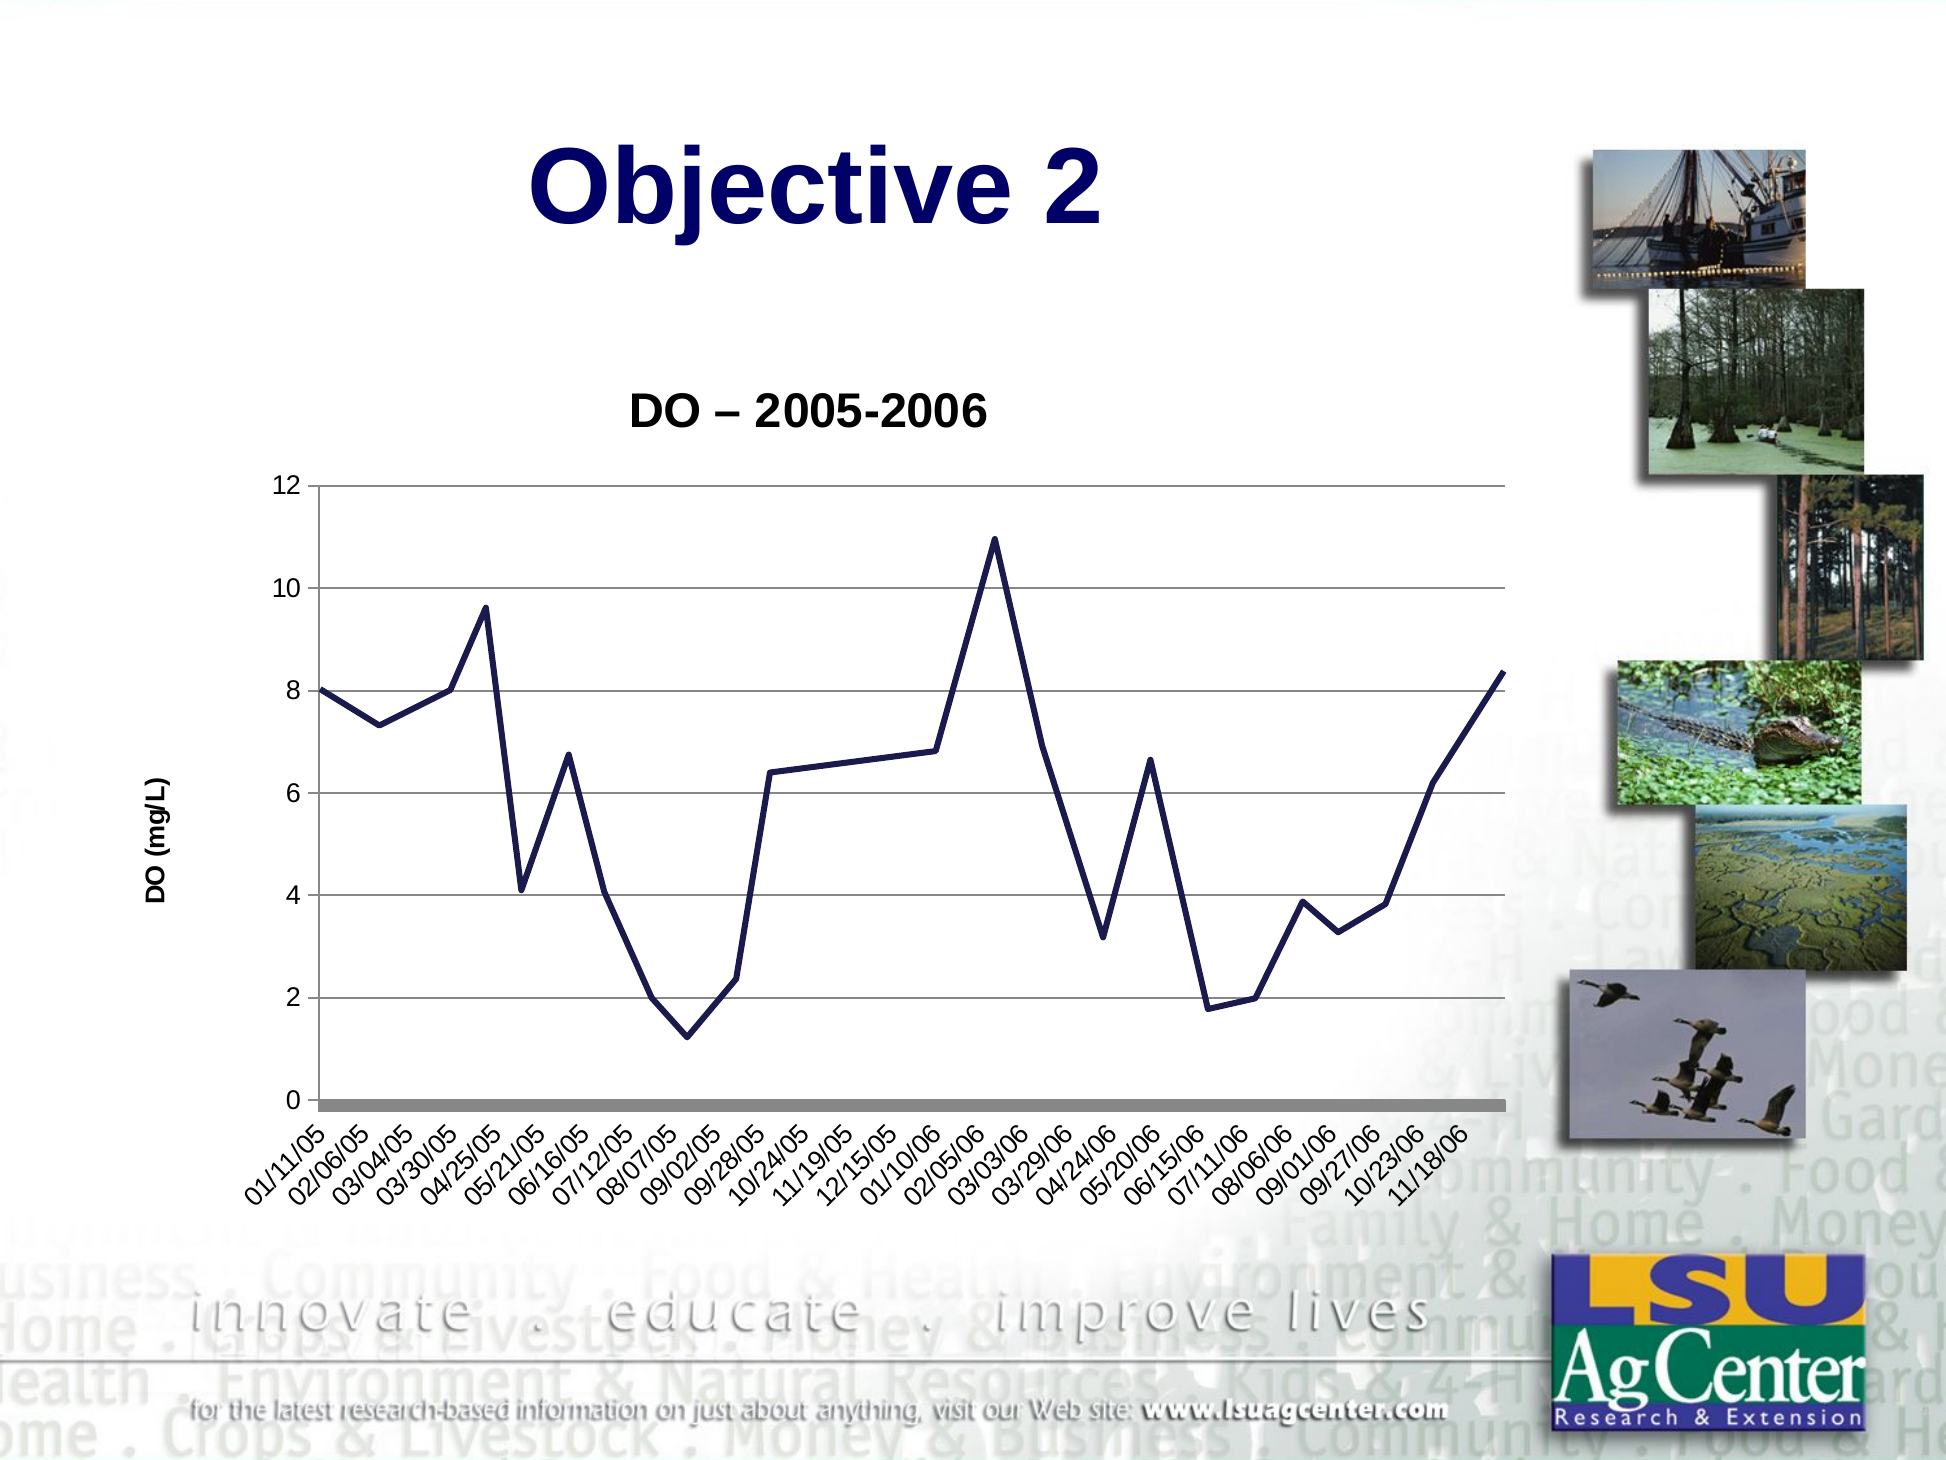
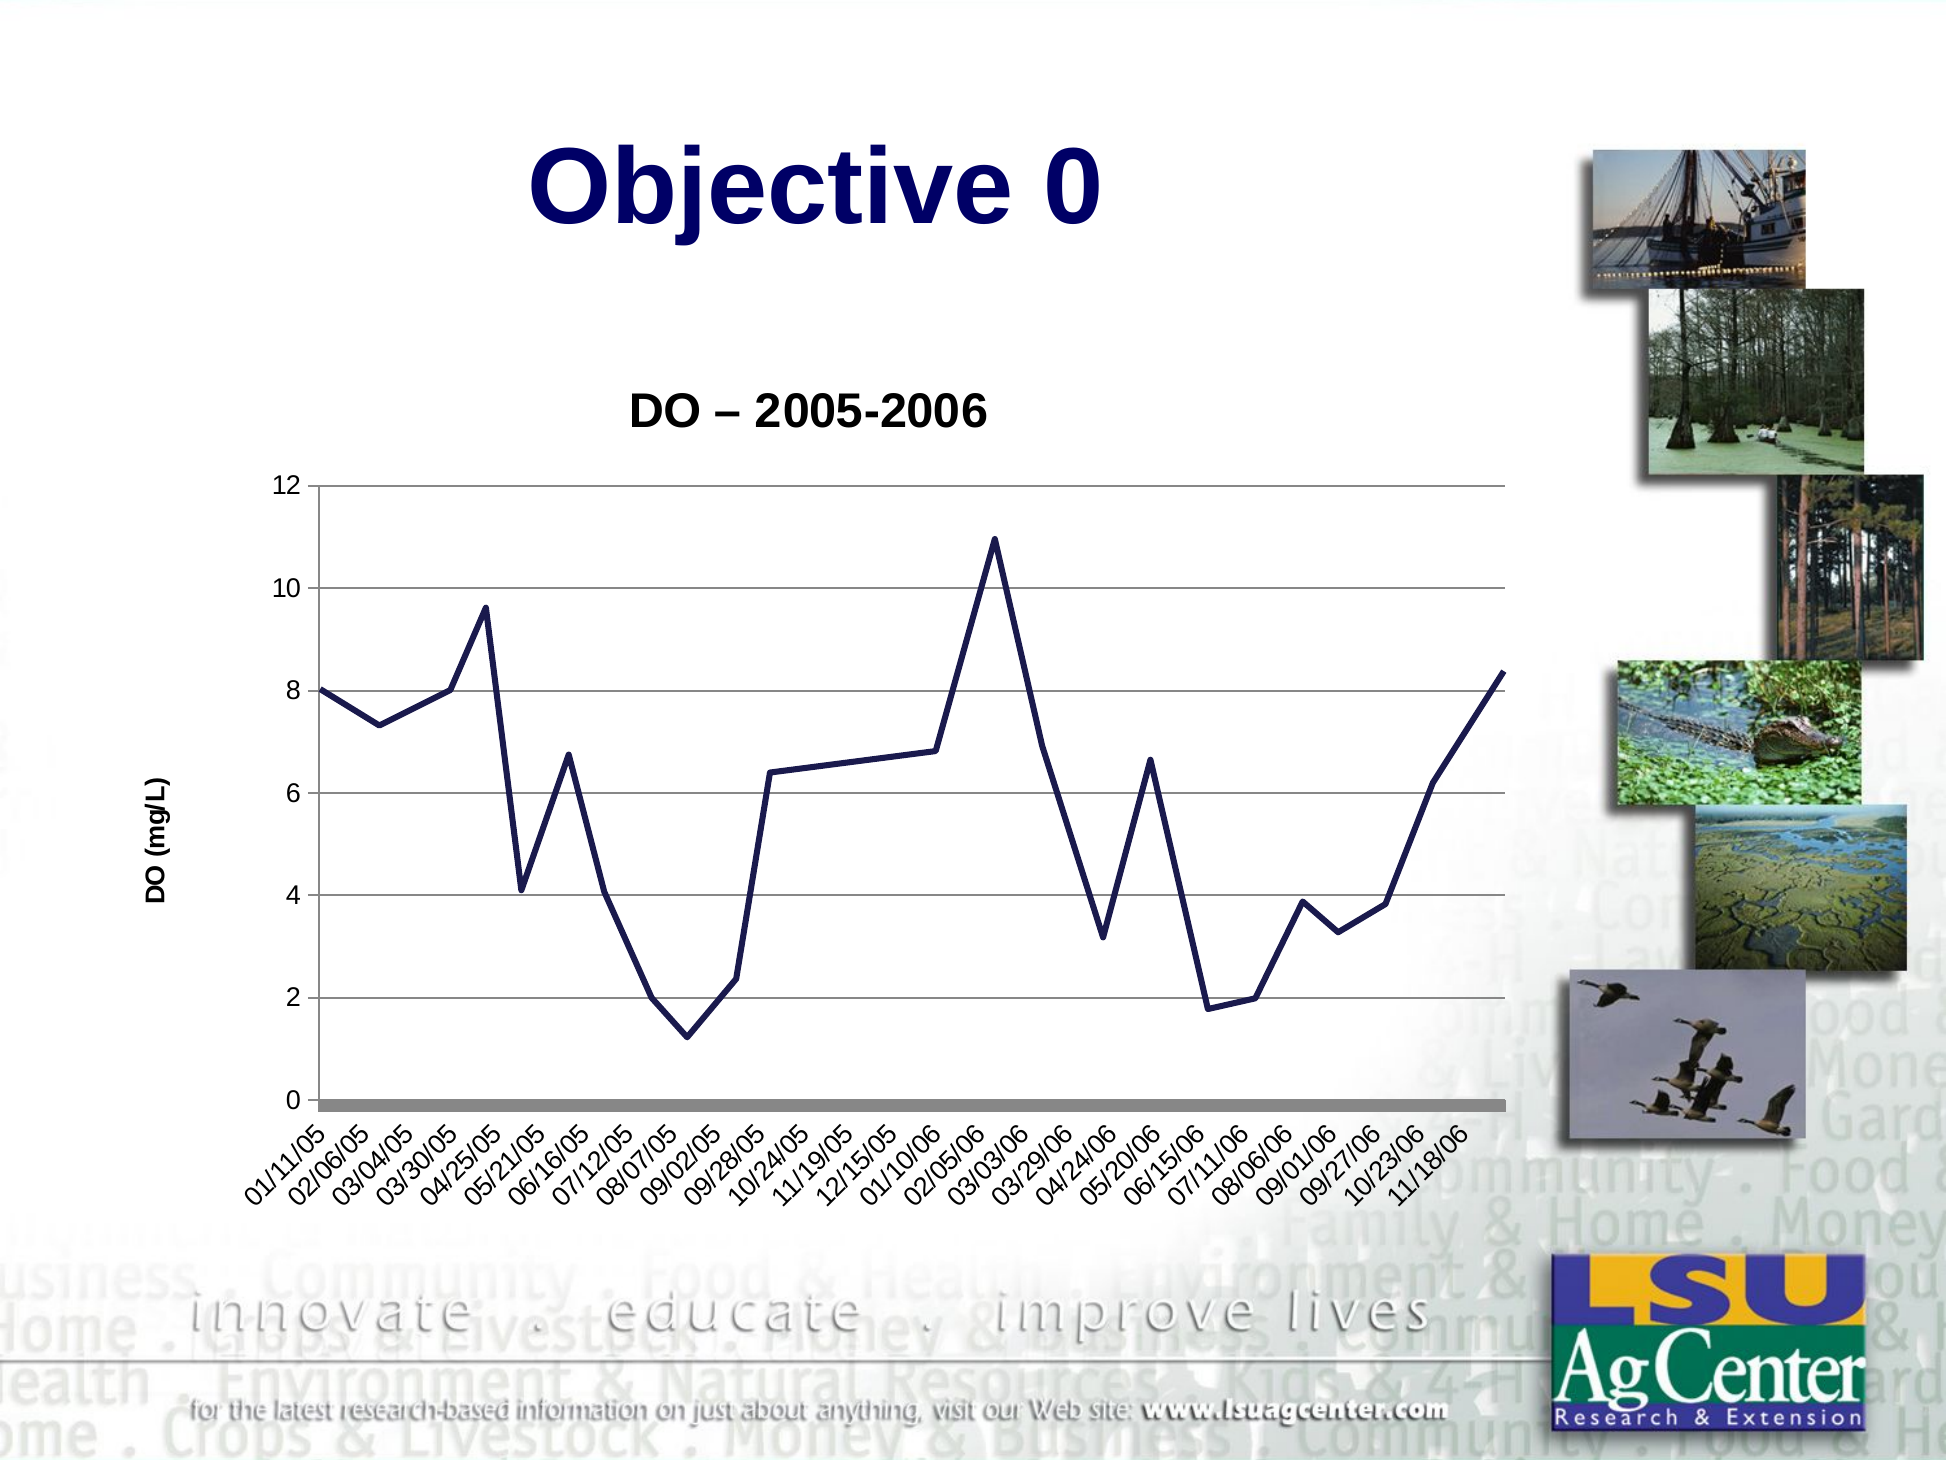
Objective 2: 2 -> 0
